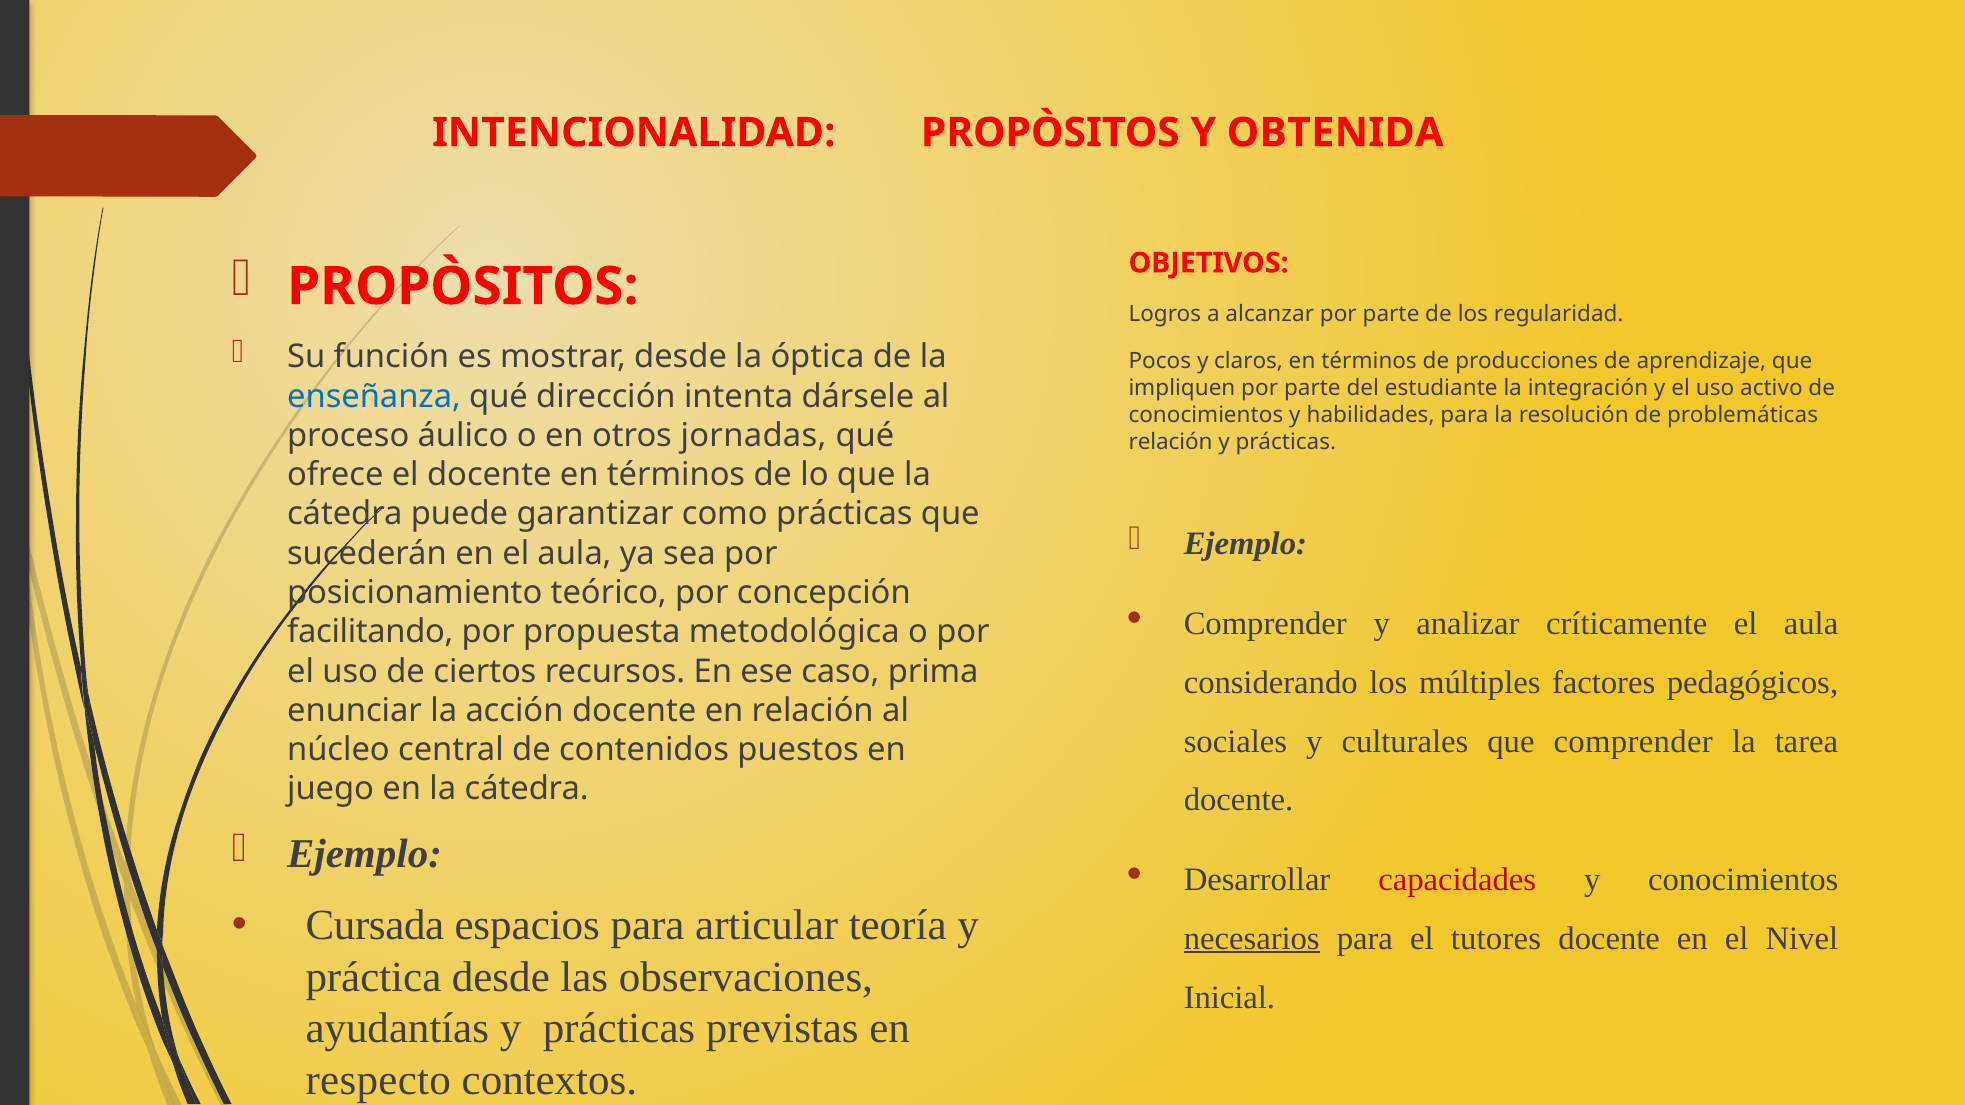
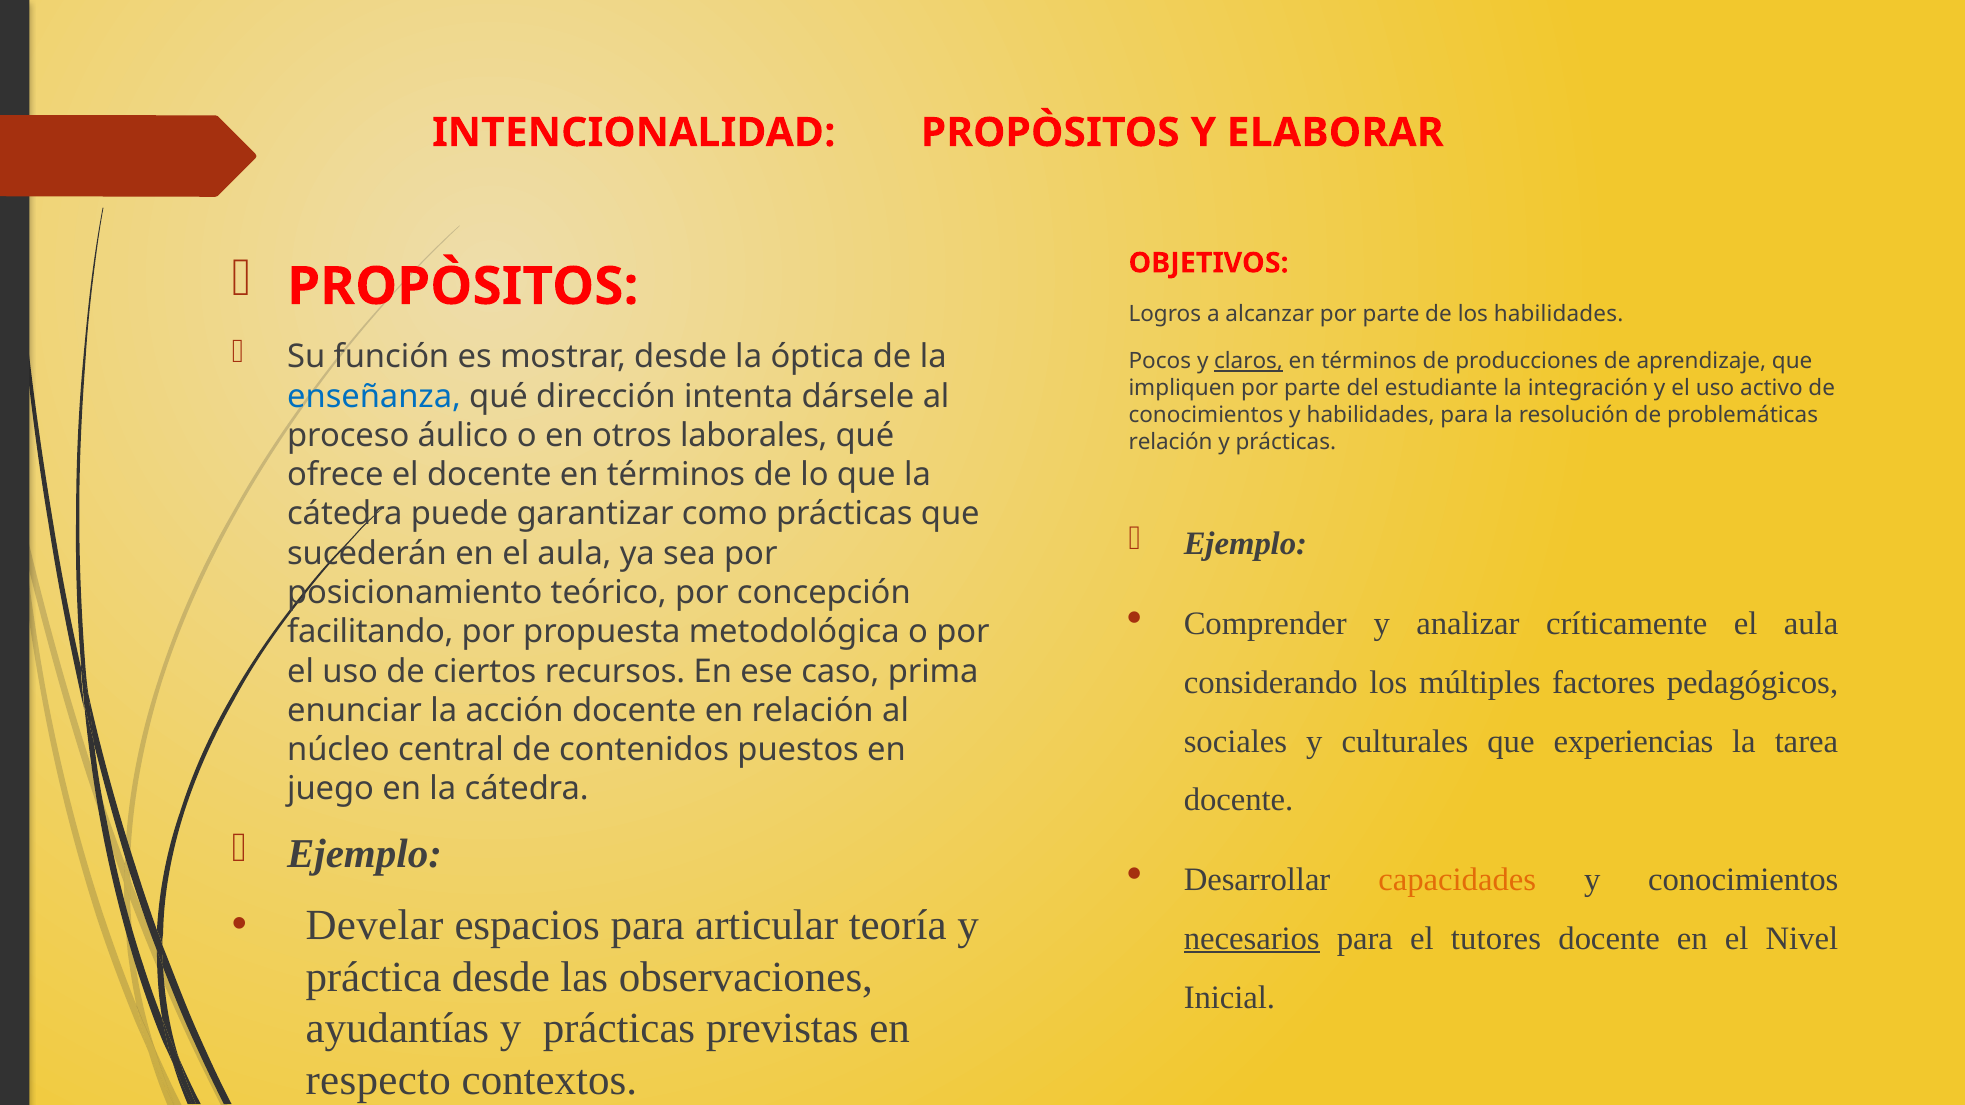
OBTENIDA: OBTENIDA -> ELABORAR
los regularidad: regularidad -> habilidades
claros underline: none -> present
jornadas: jornadas -> laborales
que comprender: comprender -> experiencias
capacidades colour: red -> orange
Cursada: Cursada -> Develar
